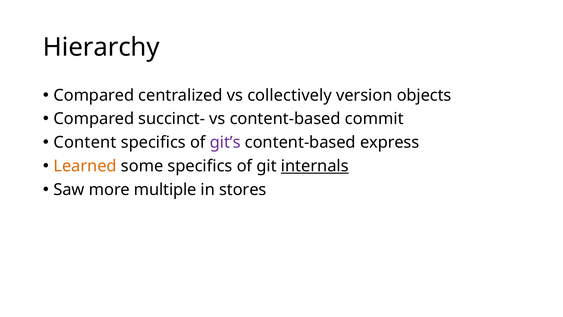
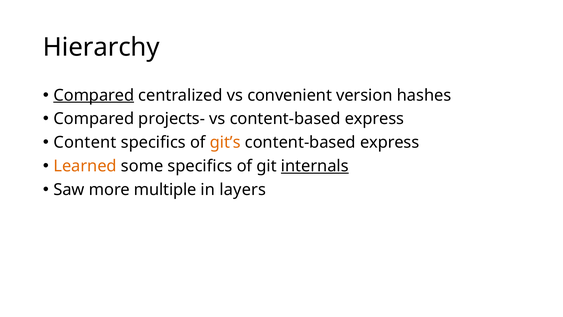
Compared at (94, 95) underline: none -> present
collectively: collectively -> convenient
objects: objects -> hashes
succinct-: succinct- -> projects-
vs content-based commit: commit -> express
git’s colour: purple -> orange
stores: stores -> layers
